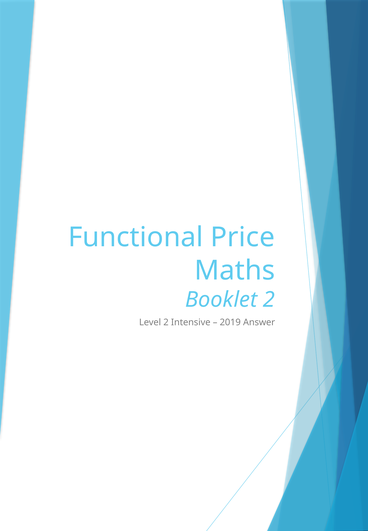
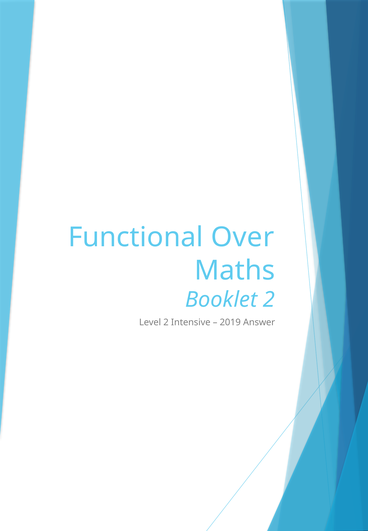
Price: Price -> Over
